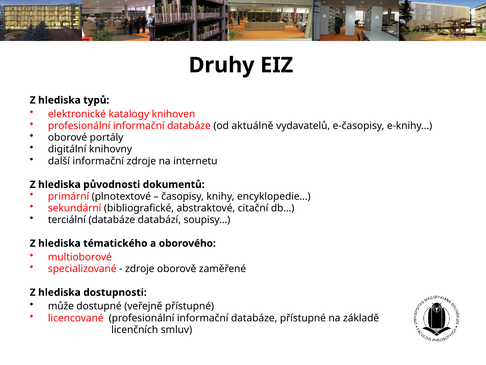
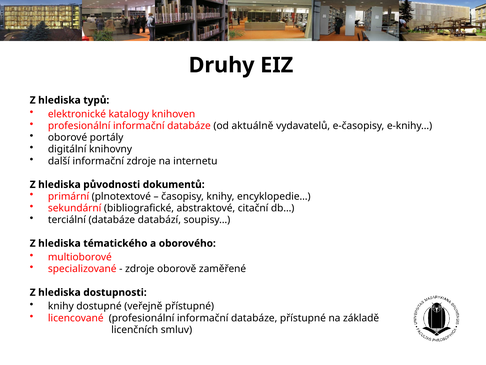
může at (61, 306): může -> knihy
